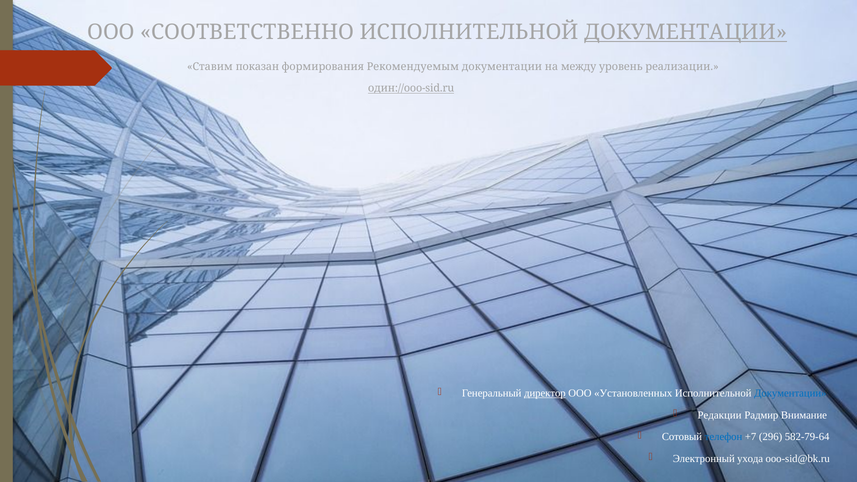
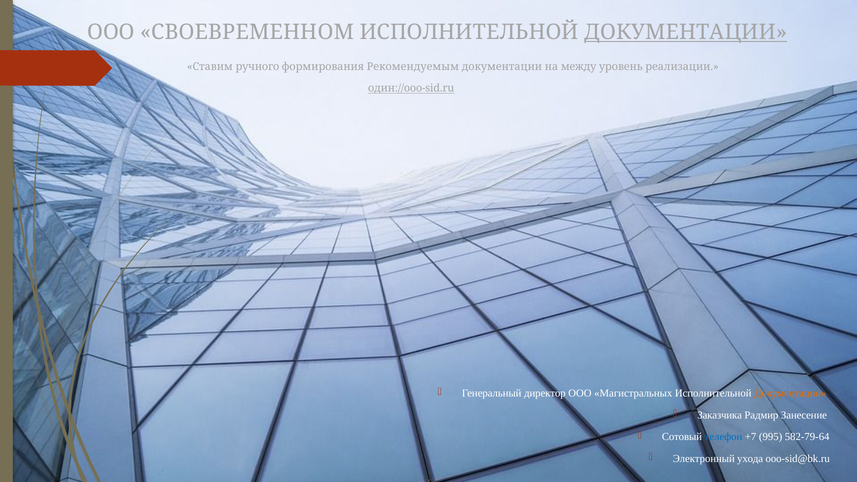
СООТВЕТСТВЕННО: СООТВЕТСТВЕННО -> СВОЕВРЕМЕННОМ
показан: показан -> ручного
директор underline: present -> none
Установленных: Установленных -> Магистральных
Документации at (790, 393) colour: blue -> orange
Редакции: Редакции -> Заказчика
Внимание: Внимание -> Занесение
296: 296 -> 995
